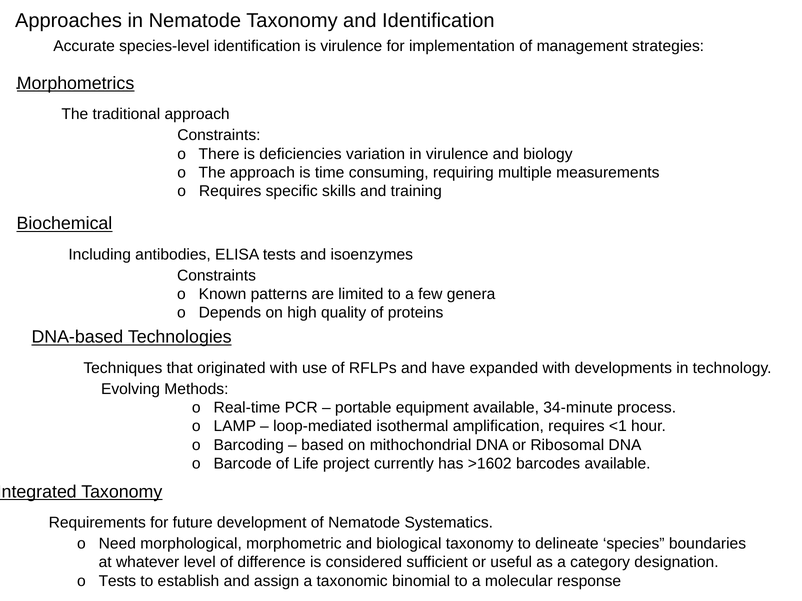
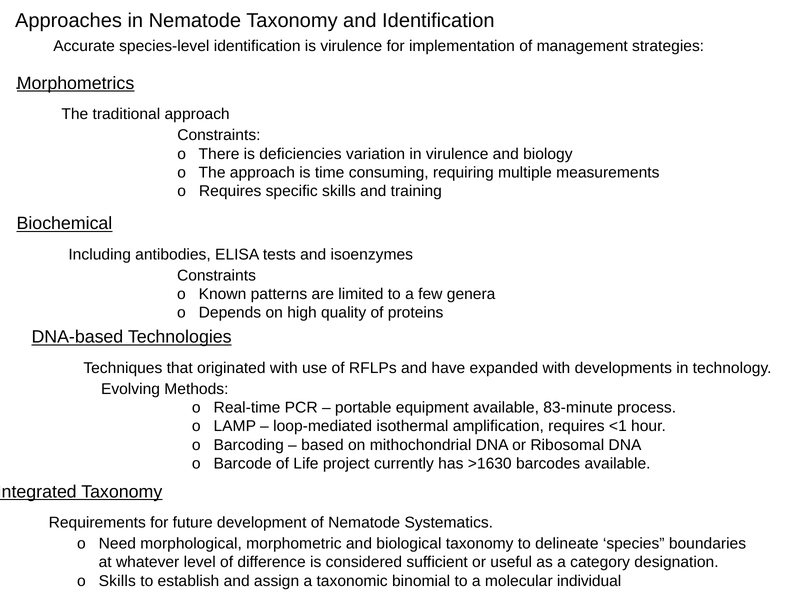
34-minute: 34-minute -> 83-minute
>1602: >1602 -> >1630
o Tests: Tests -> Skills
response: response -> individual
